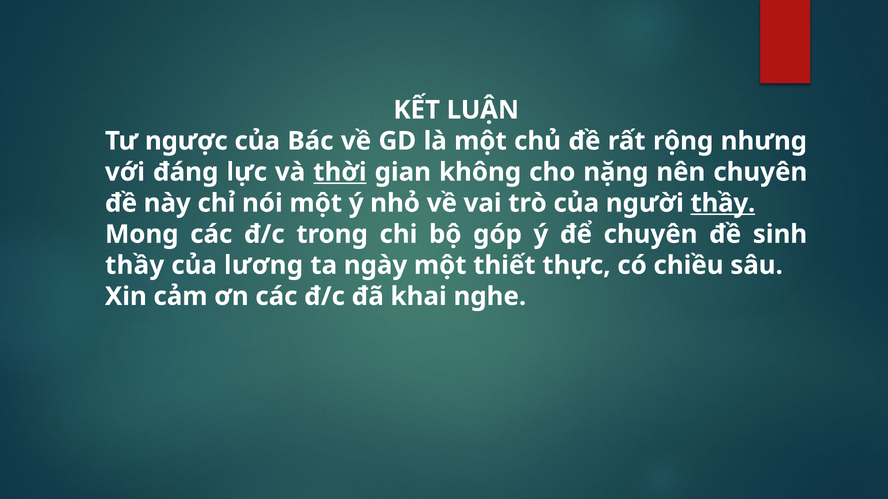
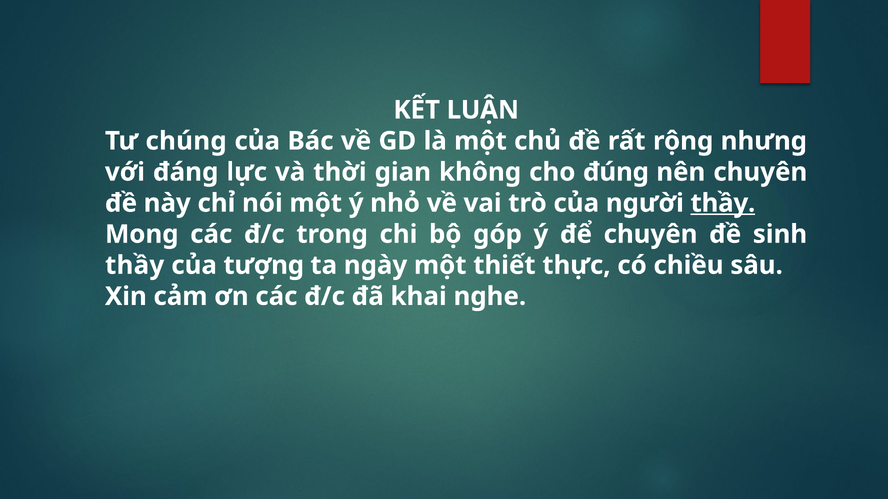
ngược: ngược -> chúng
thời underline: present -> none
nặng: nặng -> đúng
lương: lương -> tượng
